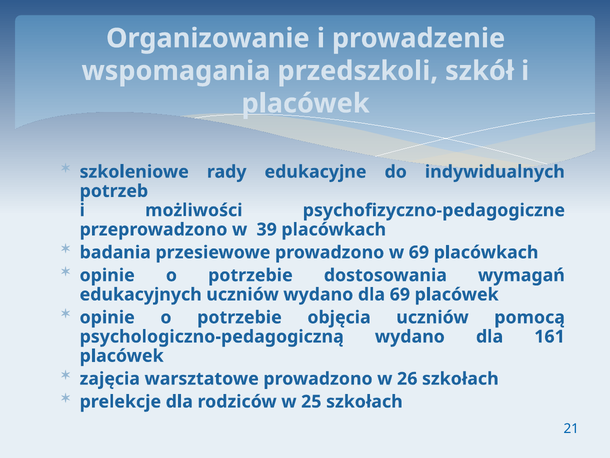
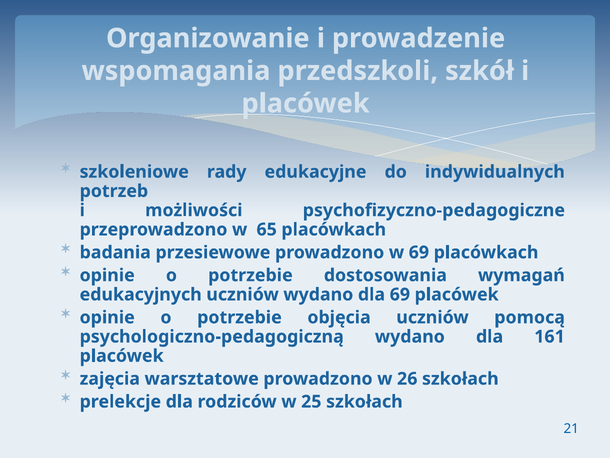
39: 39 -> 65
